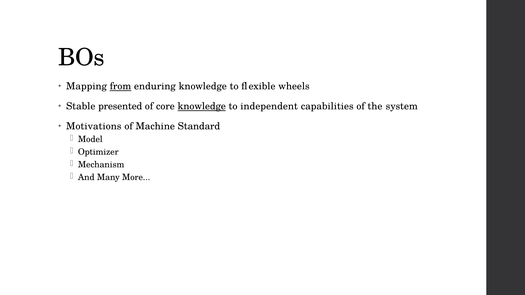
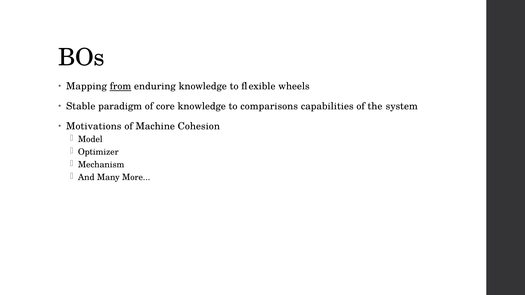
presented: presented -> paradigm
knowledge at (202, 106) underline: present -> none
independent: independent -> comparisons
Standard: Standard -> Cohesion
